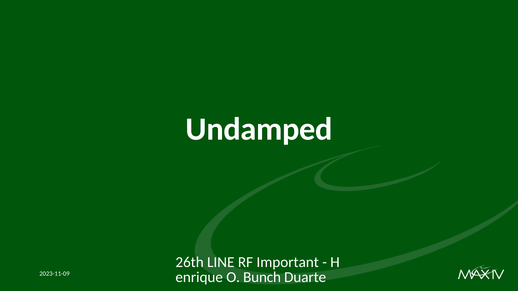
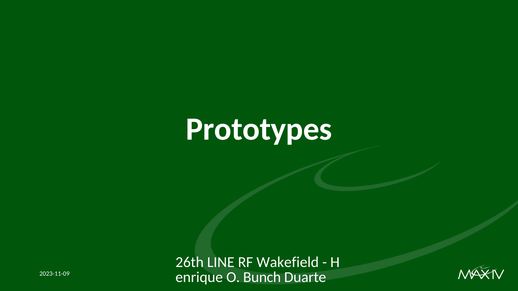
Undamped: Undamped -> Prototypes
Important: Important -> Wakefield
